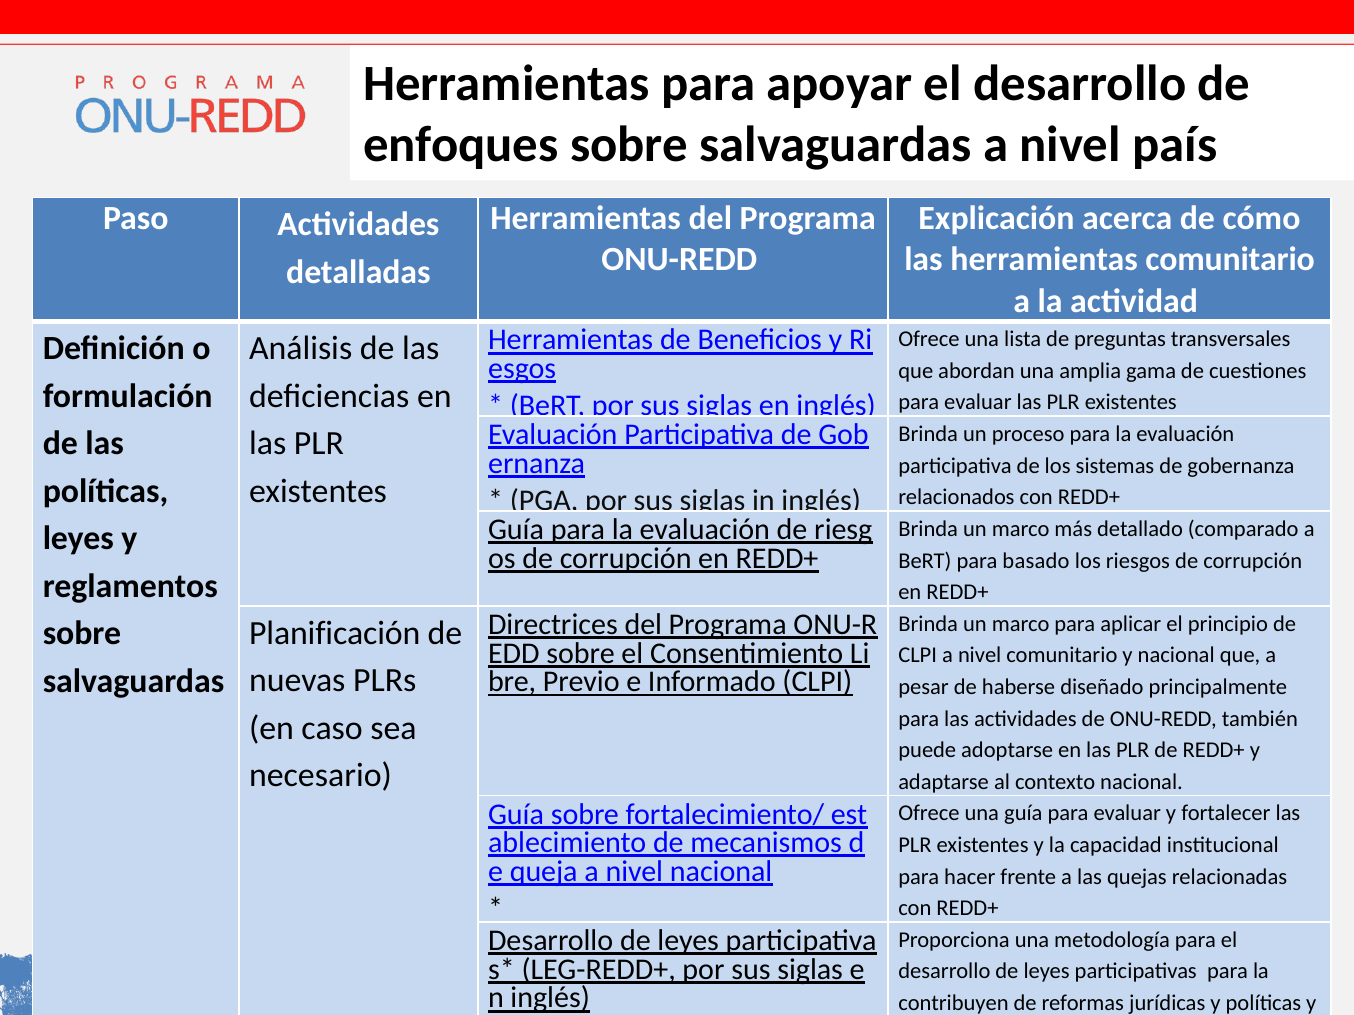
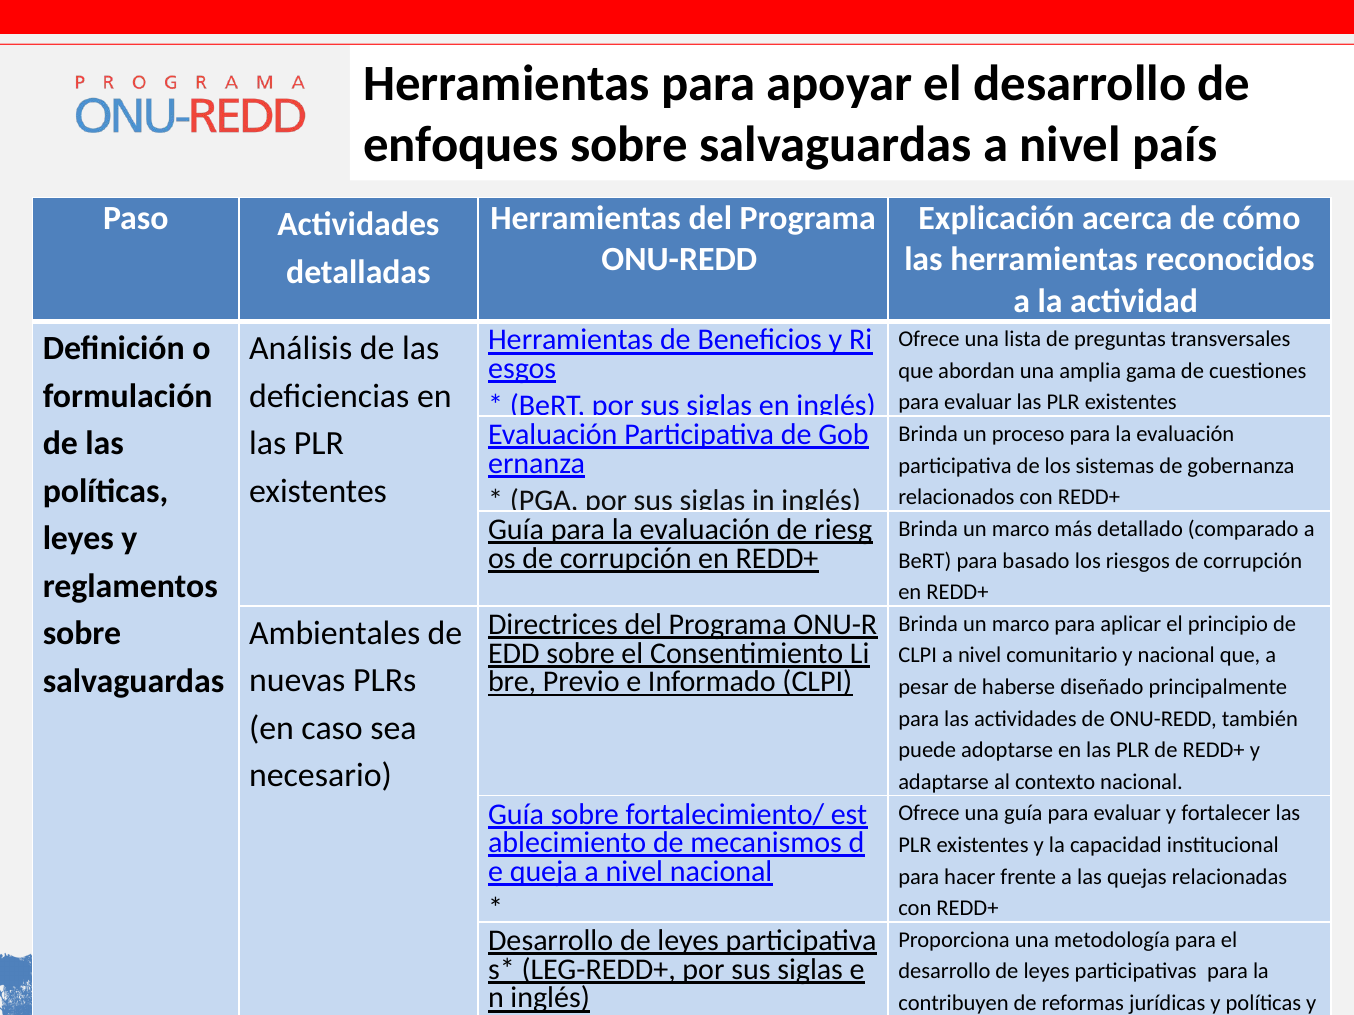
herramientas comunitario: comunitario -> reconocidos
Planificación: Planificación -> Ambientales
